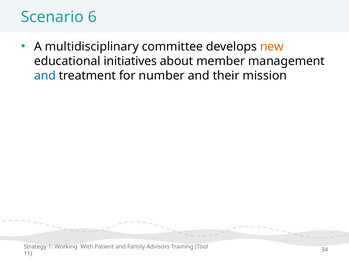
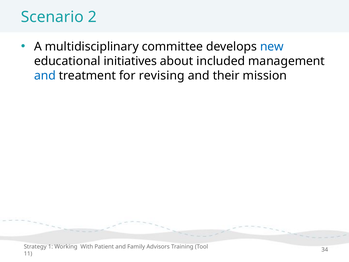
6: 6 -> 2
new colour: orange -> blue
member: member -> included
number: number -> revising
